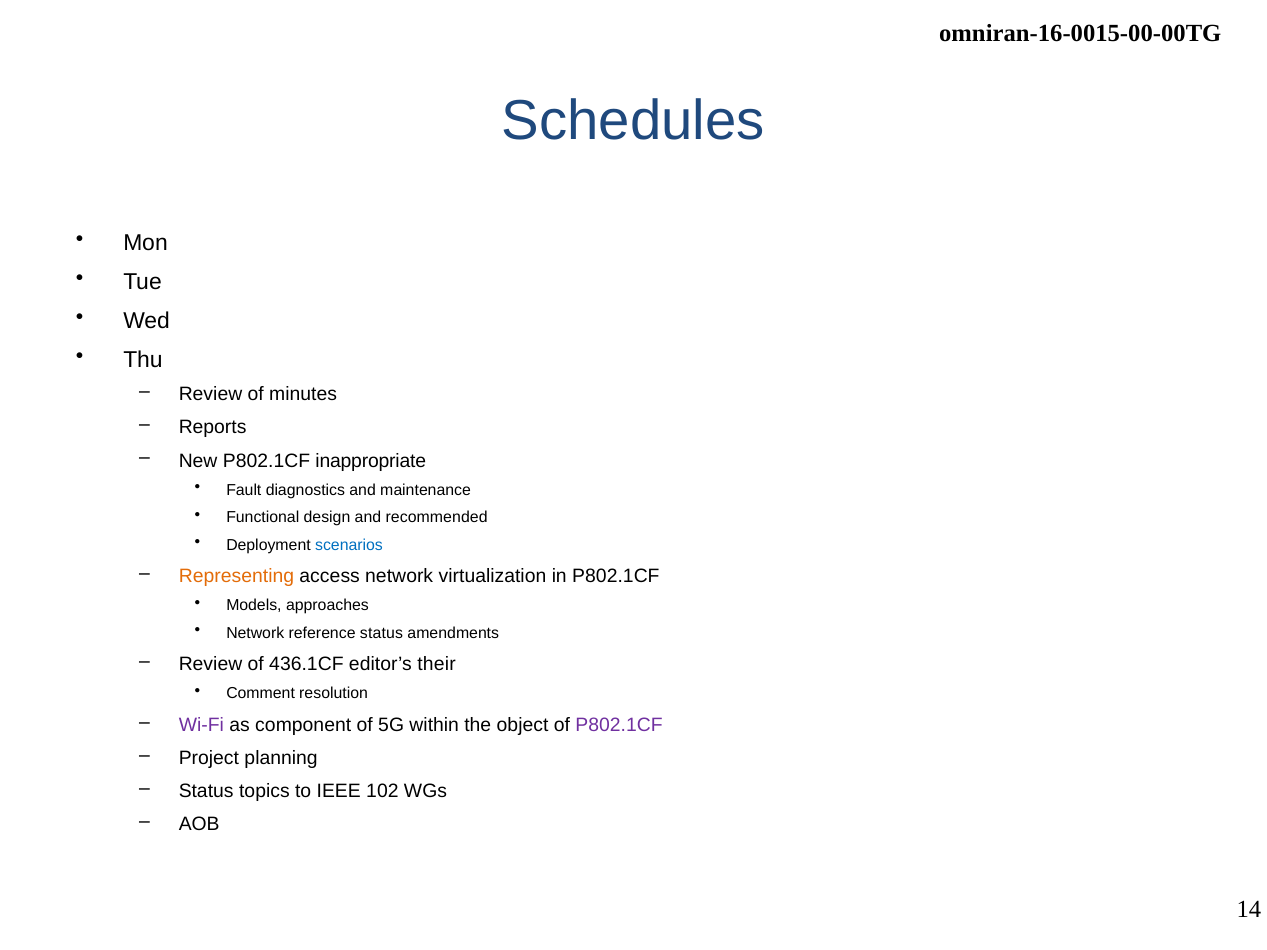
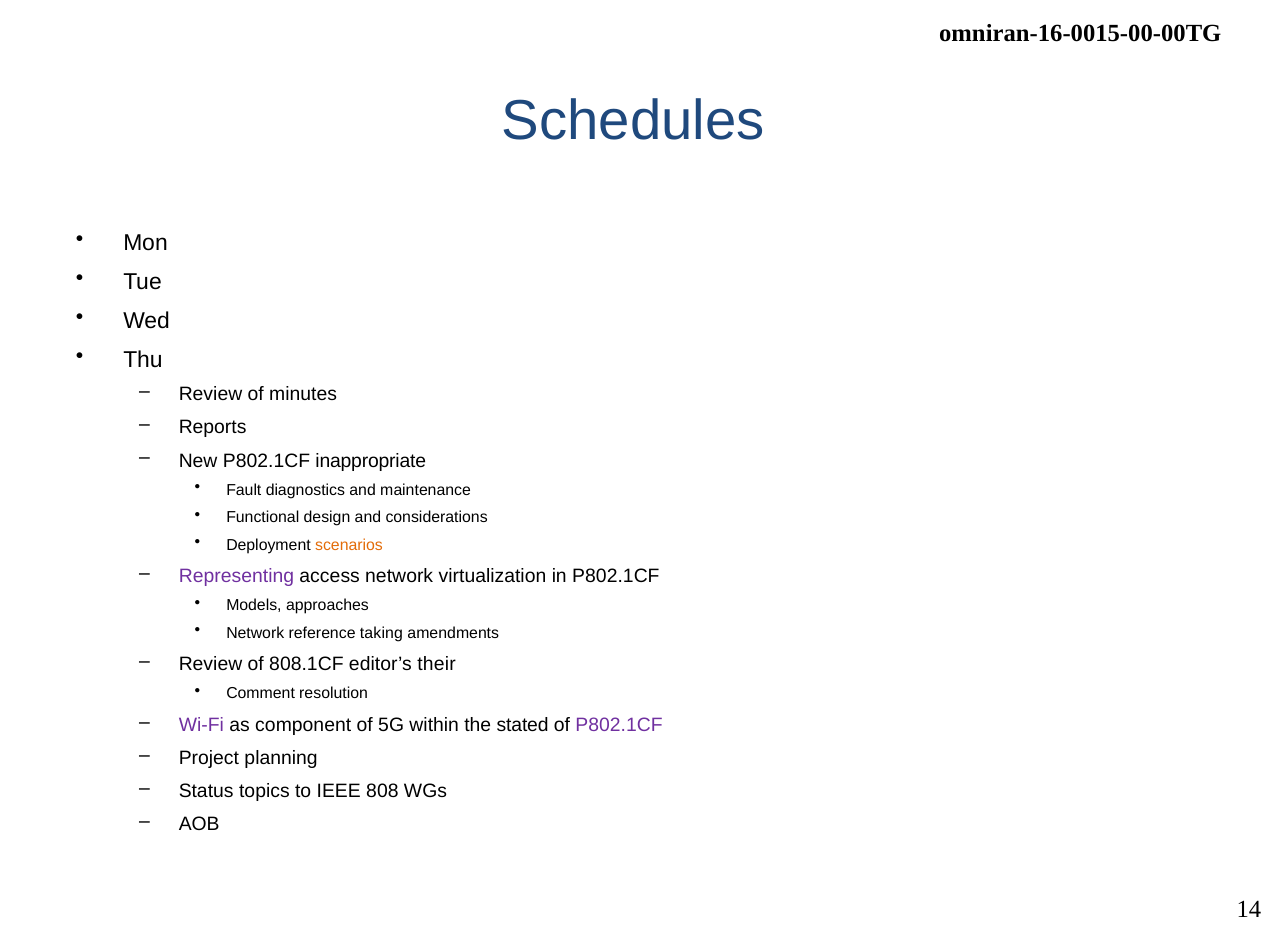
recommended: recommended -> considerations
scenarios colour: blue -> orange
Representing colour: orange -> purple
reference status: status -> taking
436.1CF: 436.1CF -> 808.1CF
object: object -> stated
102: 102 -> 808
